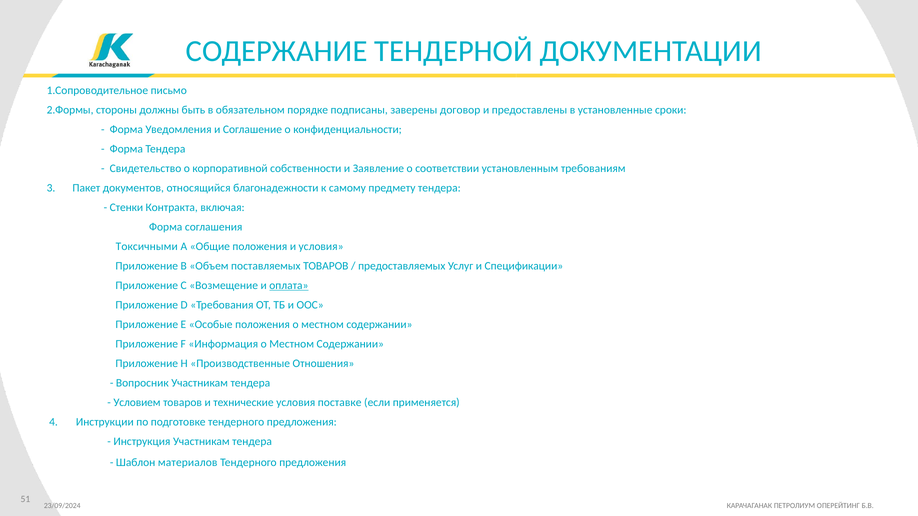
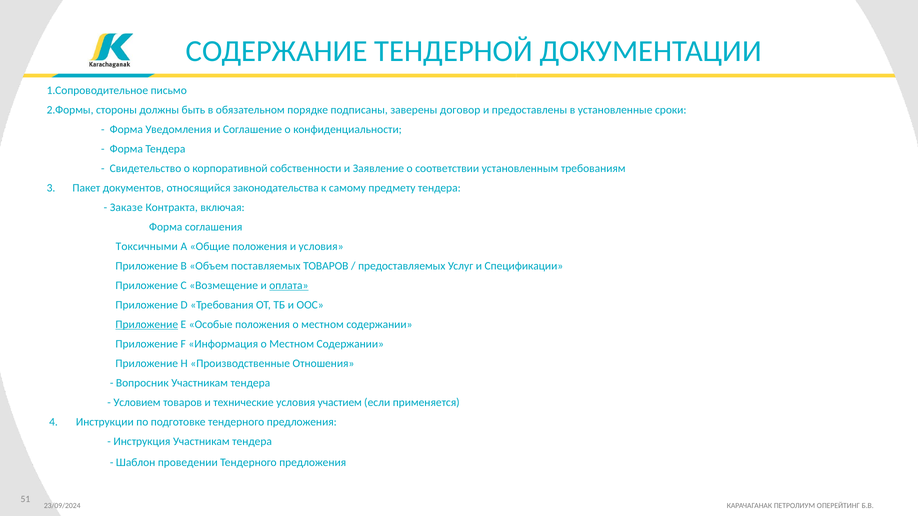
благонадежности: благонадежности -> законодательства
Стенки: Стенки -> Заказе
Приложение at (147, 324) underline: none -> present
поставке: поставке -> участием
материалов: материалов -> проведении
